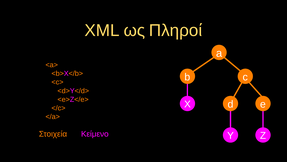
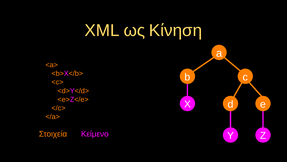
Πληροί: Πληροί -> Κίνηση
